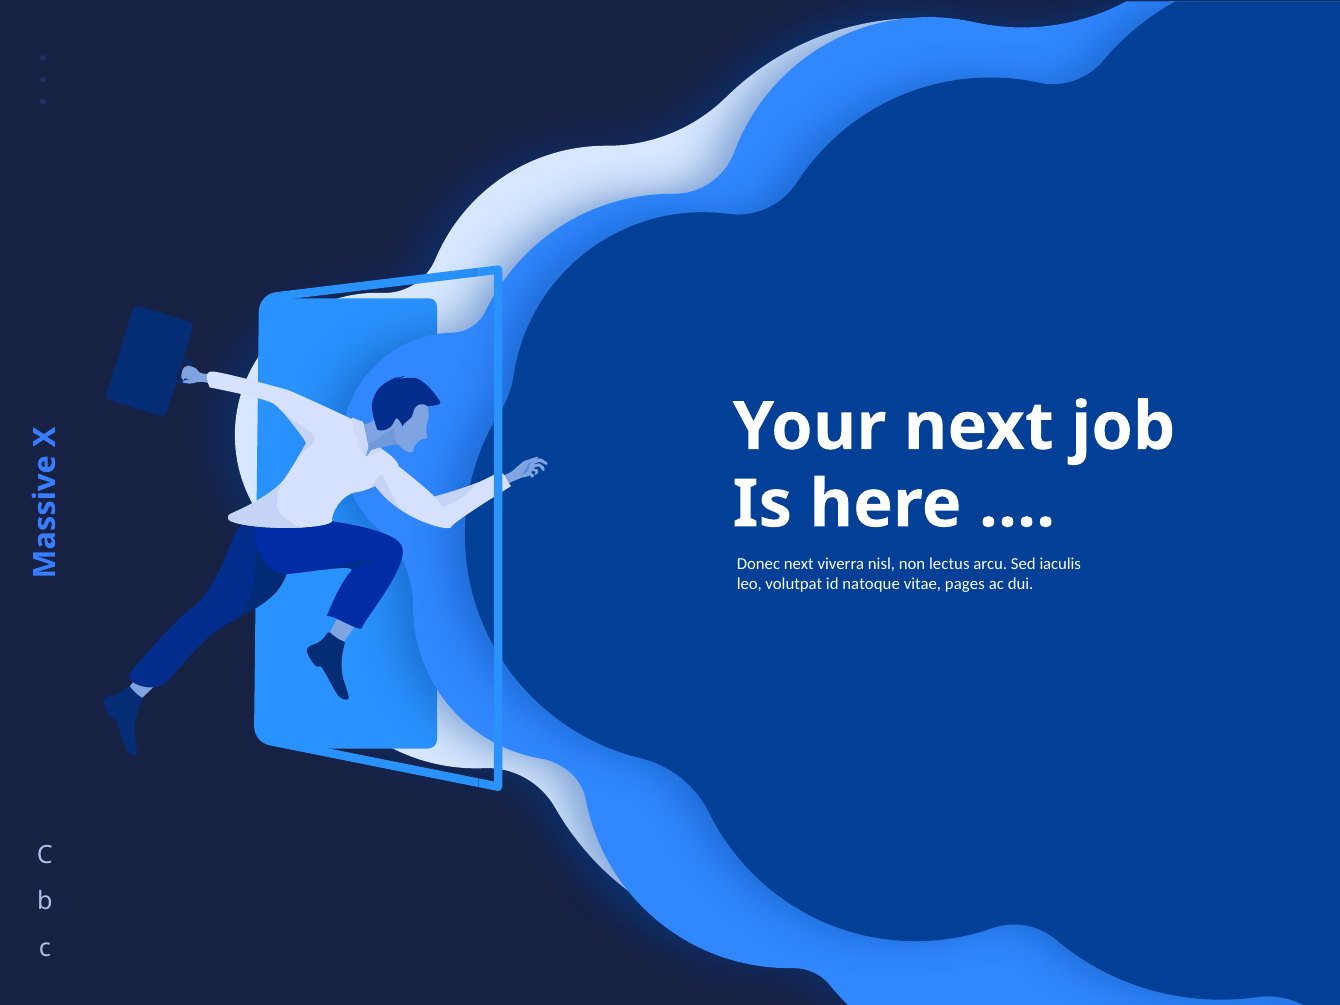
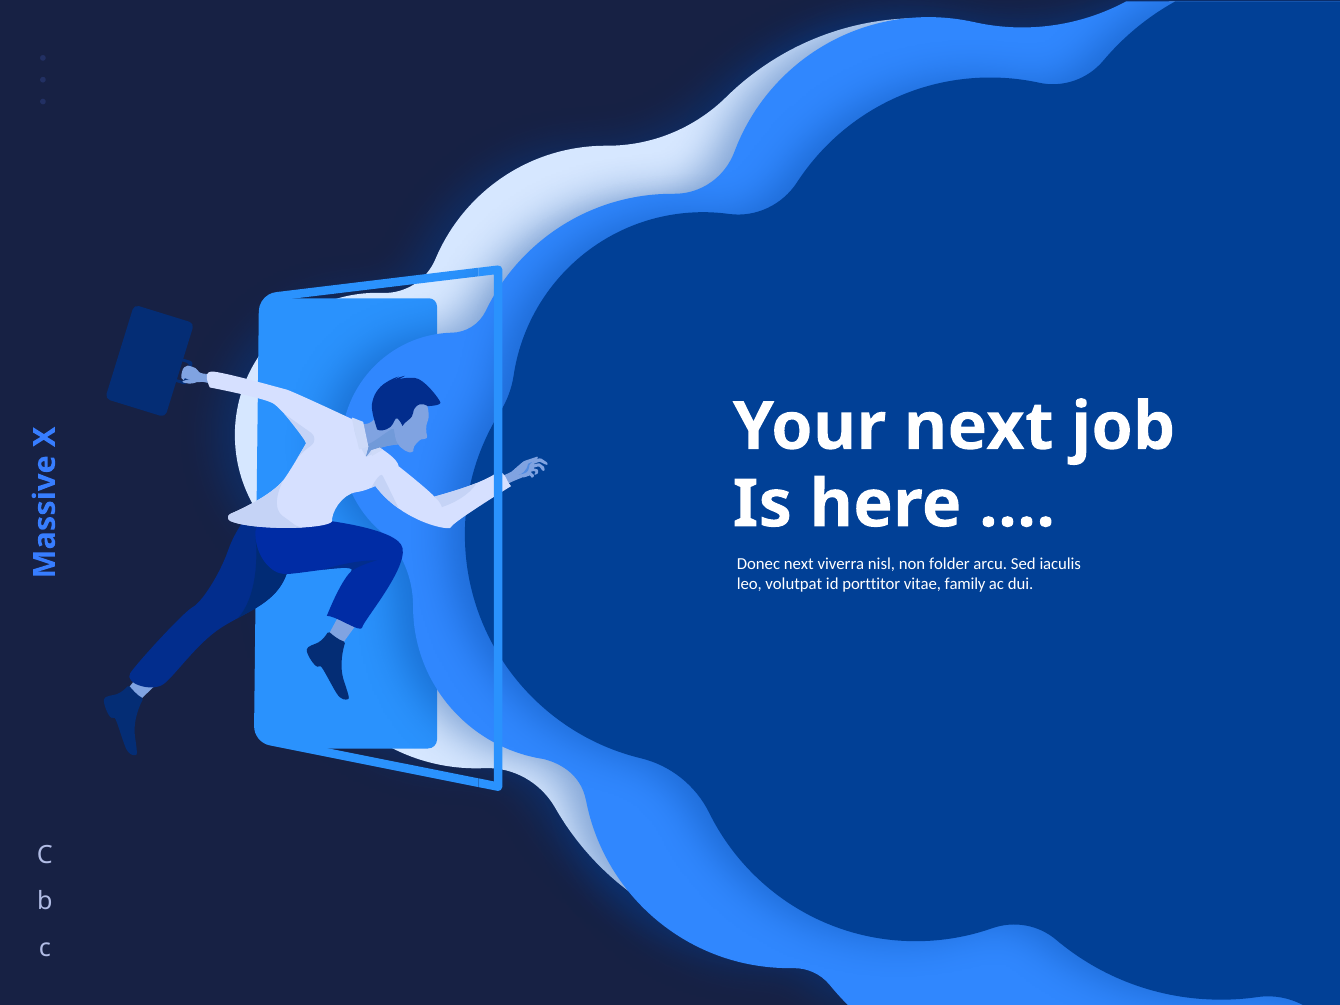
lectus: lectus -> folder
natoque: natoque -> porttitor
pages: pages -> family
